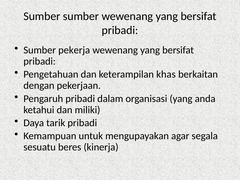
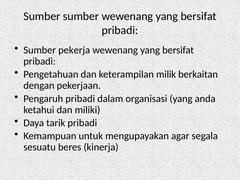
khas: khas -> milik
